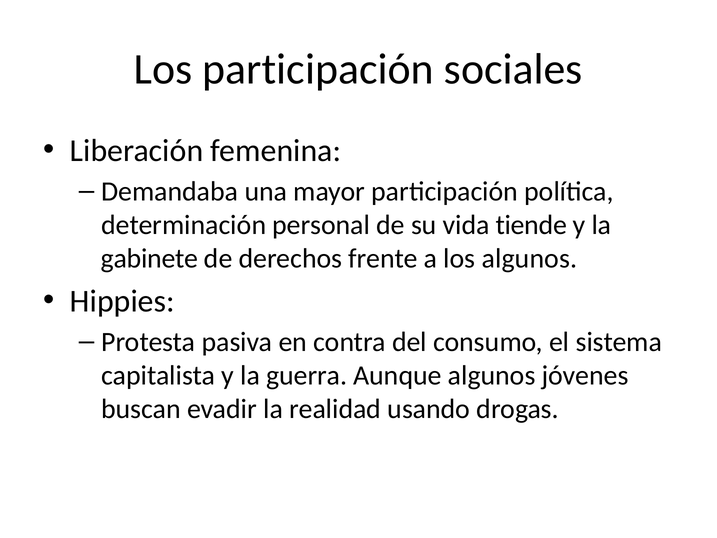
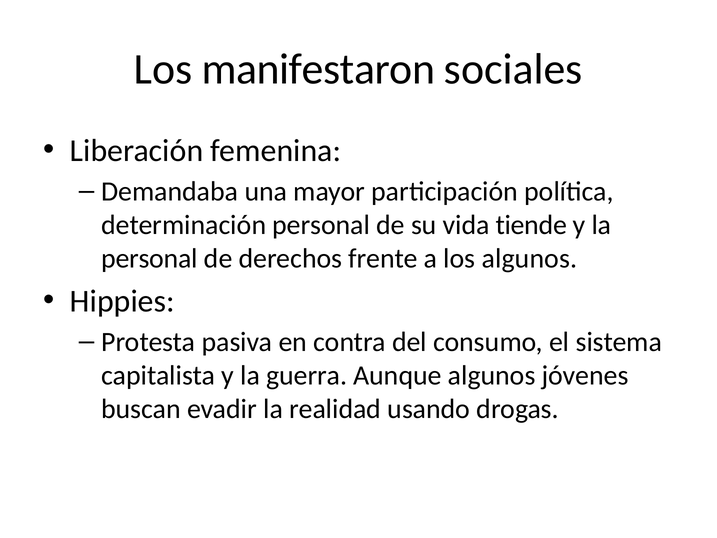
Los participación: participación -> manifestaron
gabinete at (150, 258): gabinete -> personal
